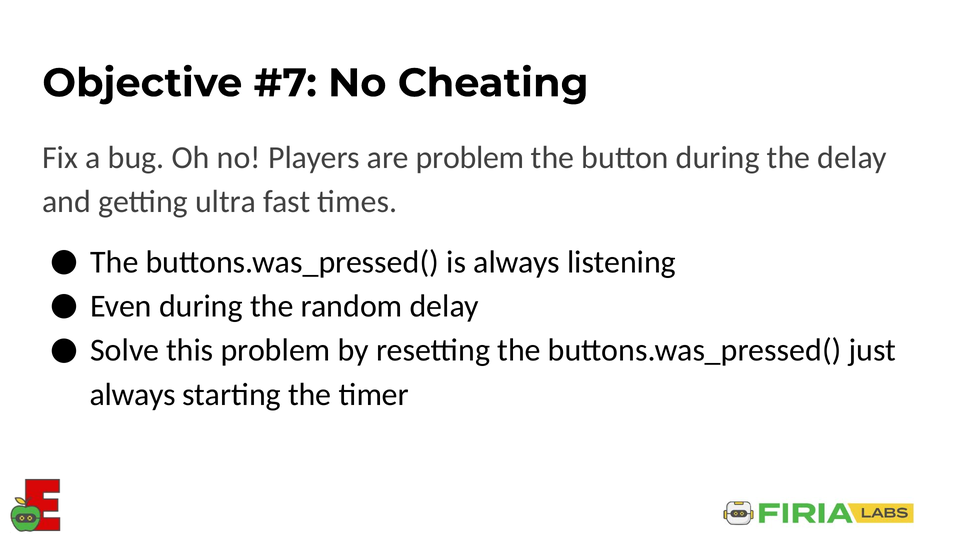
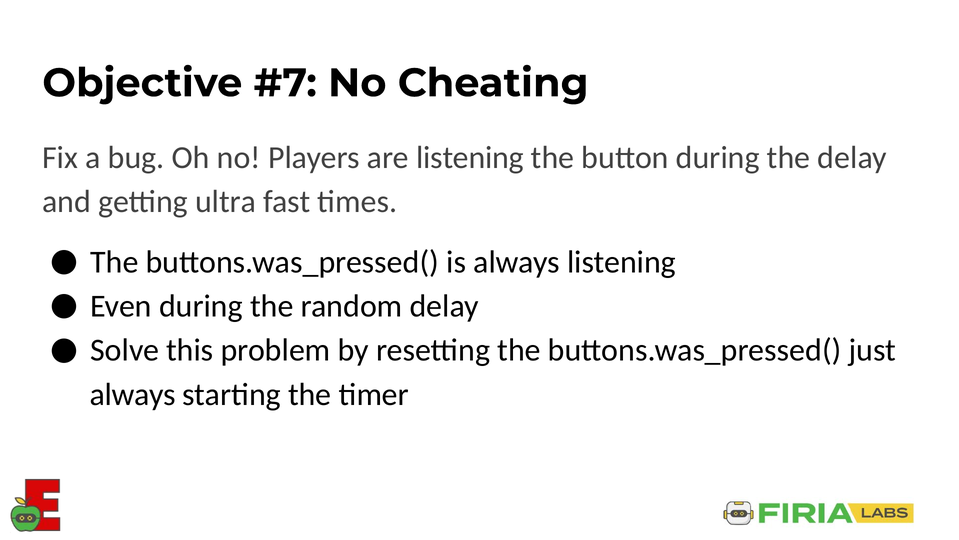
are problem: problem -> listening
